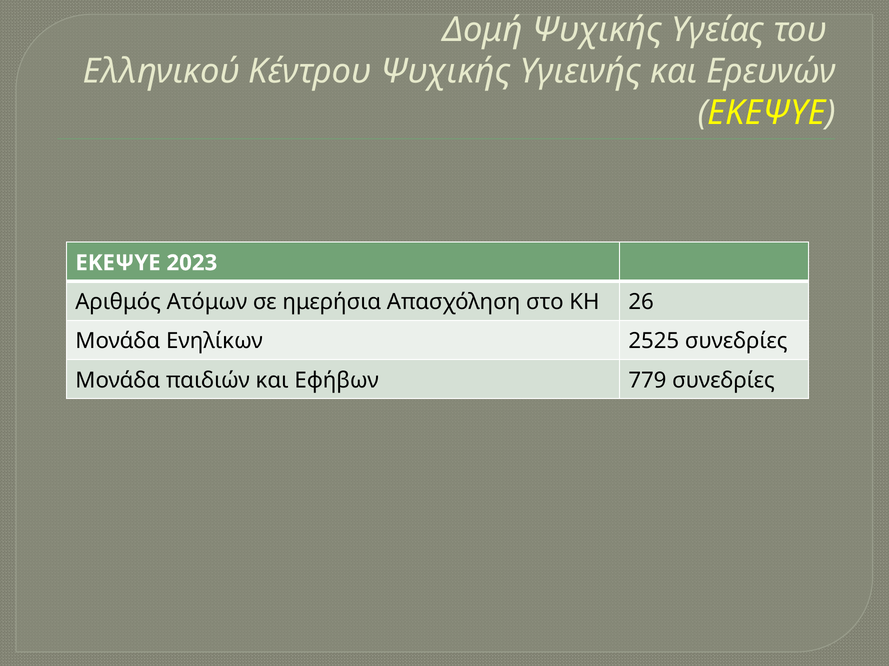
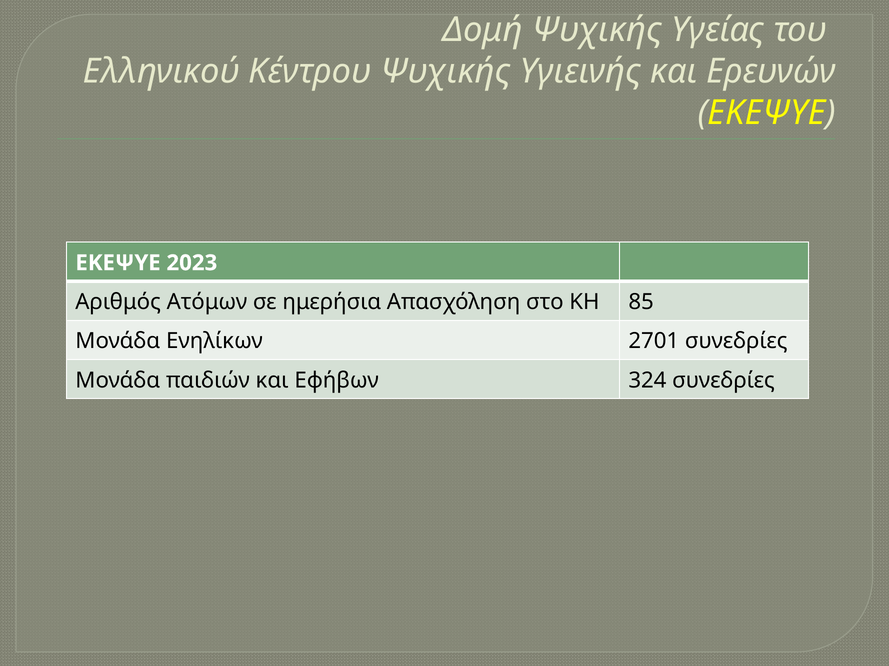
26: 26 -> 85
2525: 2525 -> 2701
779: 779 -> 324
